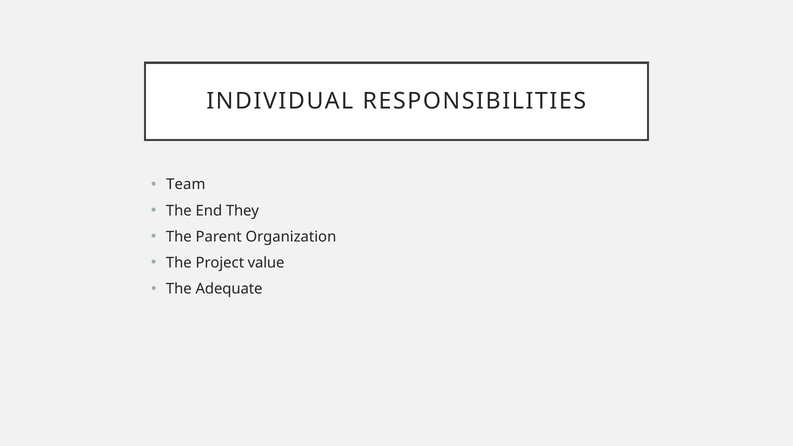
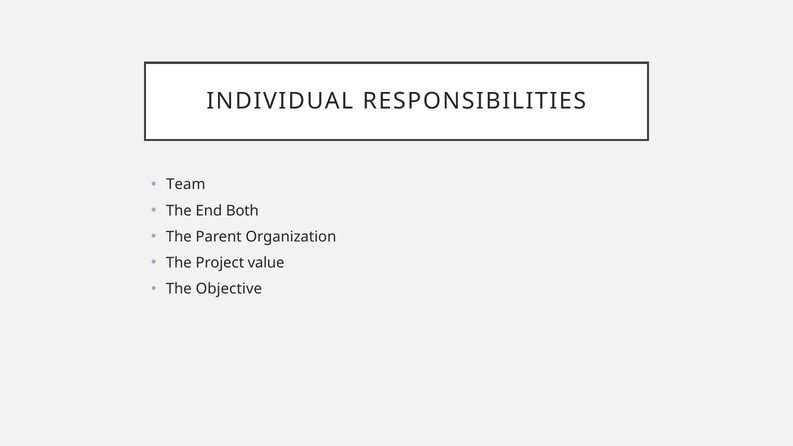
They: They -> Both
Adequate: Adequate -> Objective
